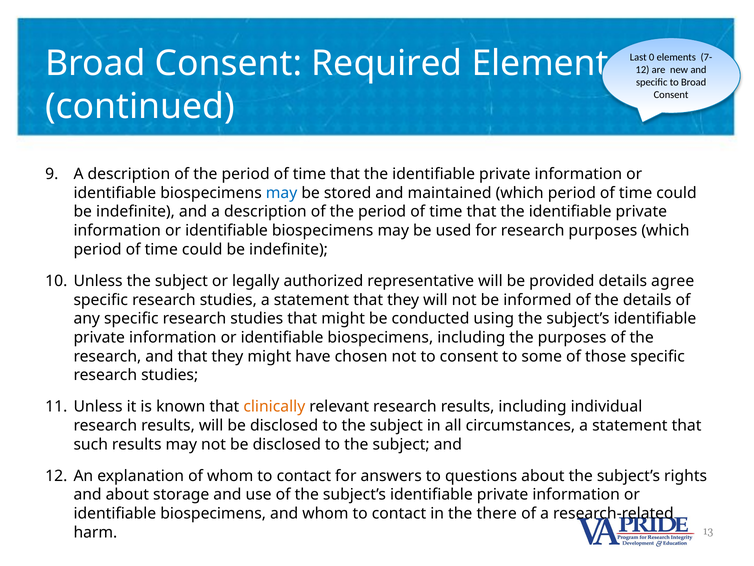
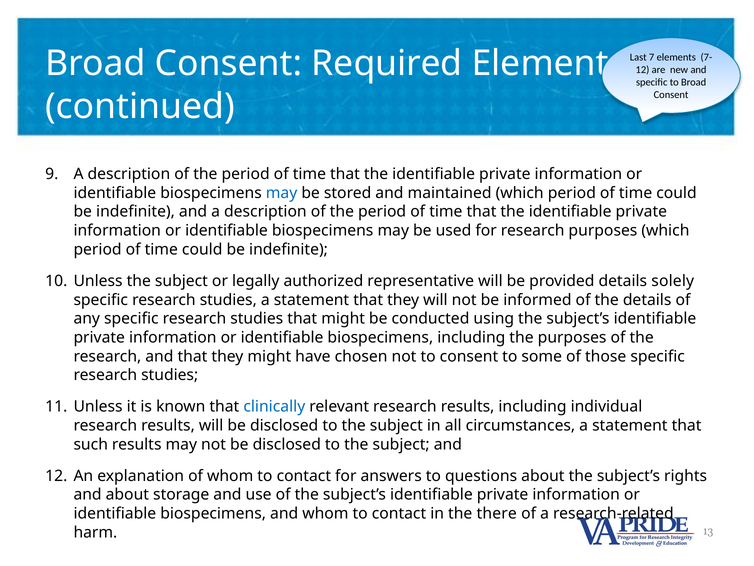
0: 0 -> 7
agree: agree -> solely
clinically colour: orange -> blue
